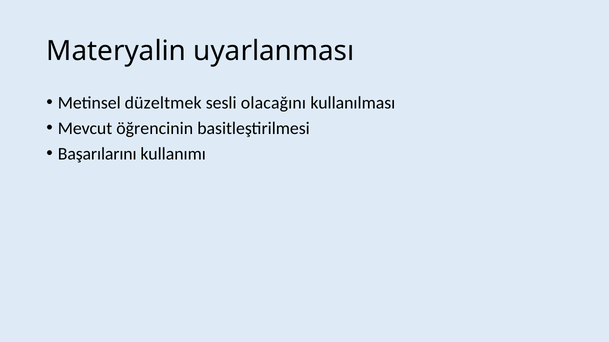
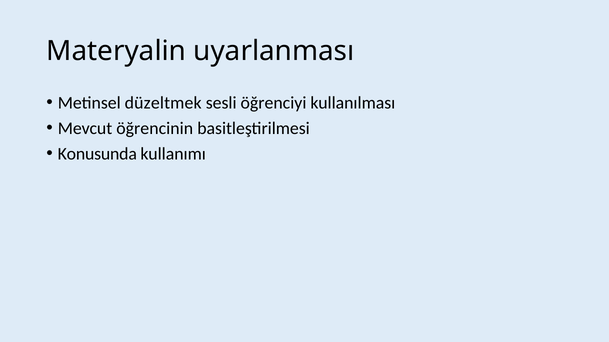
olacağını: olacağını -> öğrenciyi
Başarılarını: Başarılarını -> Konusunda
